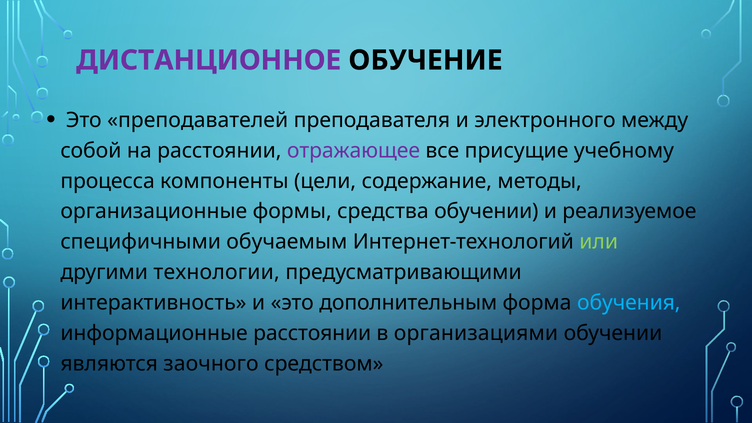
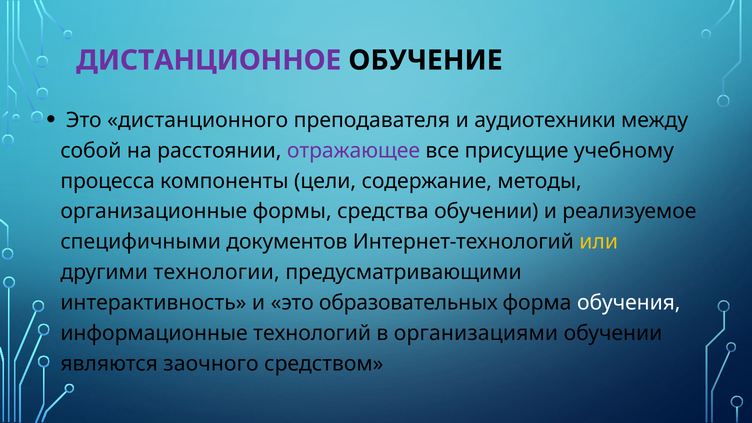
преподавателей: преподавателей -> дистанционного
электронного: электронного -> аудиотехники
обучаемым: обучаемым -> документов
или colour: light green -> yellow
дополнительным: дополнительным -> образовательных
обучения colour: light blue -> white
информационные расстоянии: расстоянии -> технологий
